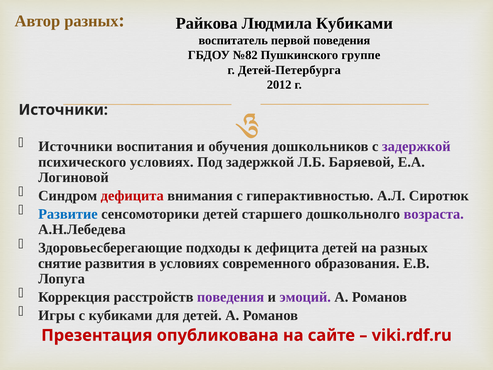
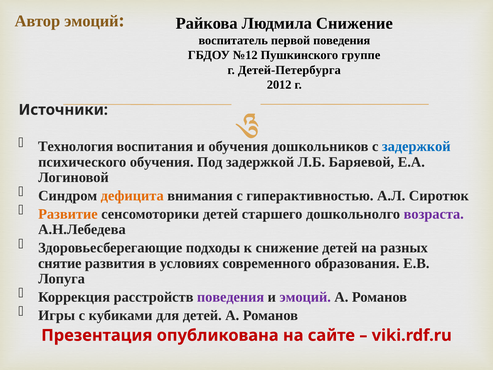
Автор разных: разных -> эмоций
Людмила Кубиками: Кубиками -> Снижение
№82: №82 -> №12
Источники at (75, 146): Источники -> Технология
задержкой at (416, 146) colour: purple -> blue
психического условиях: условиях -> обучения
дефицита at (132, 196) colour: red -> orange
Развитие colour: blue -> orange
к дефицита: дефицита -> снижение
